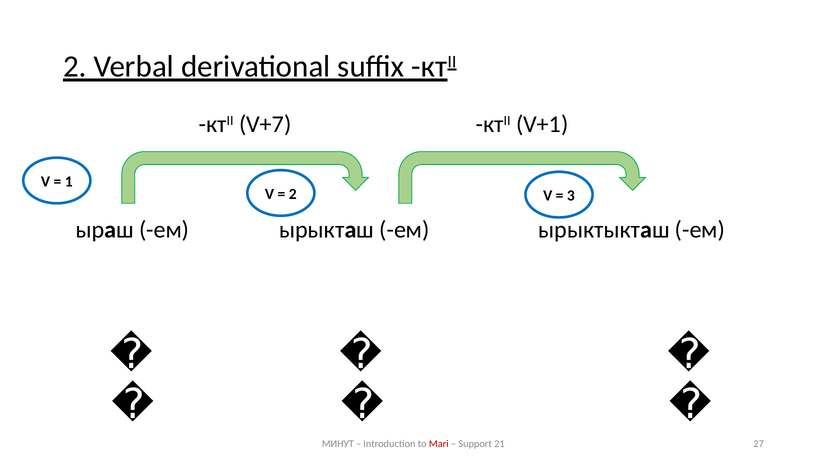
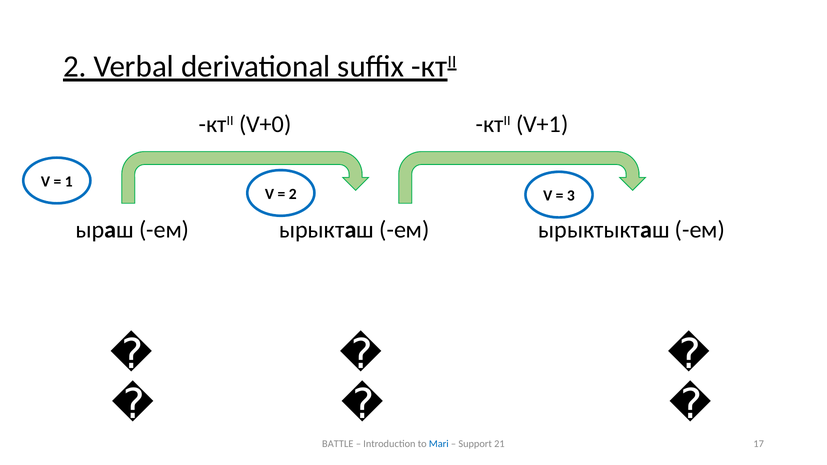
V+7: V+7 -> V+0
МИНУТ: МИНУТ -> BATTLE
Mari colour: red -> blue
27: 27 -> 17
